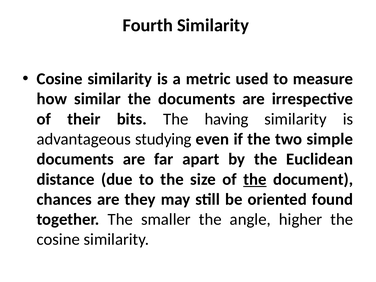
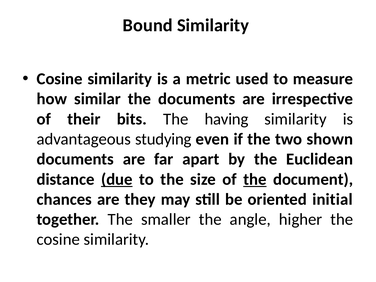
Fourth: Fourth -> Bound
simple: simple -> shown
due underline: none -> present
found: found -> initial
